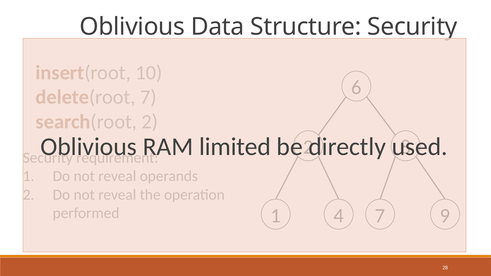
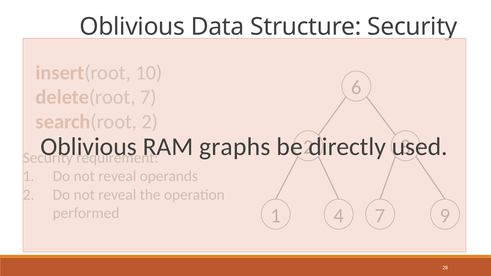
limited: limited -> graphs
